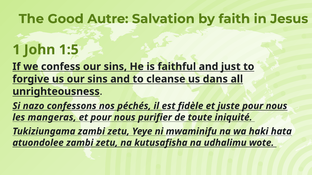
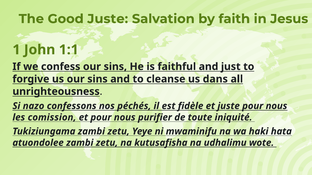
Good Autre: Autre -> Juste
1:5: 1:5 -> 1:1
mangeras: mangeras -> comission
